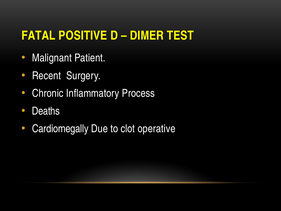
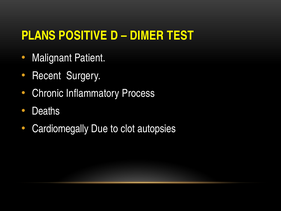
FATAL: FATAL -> PLANS
operative: operative -> autopsies
